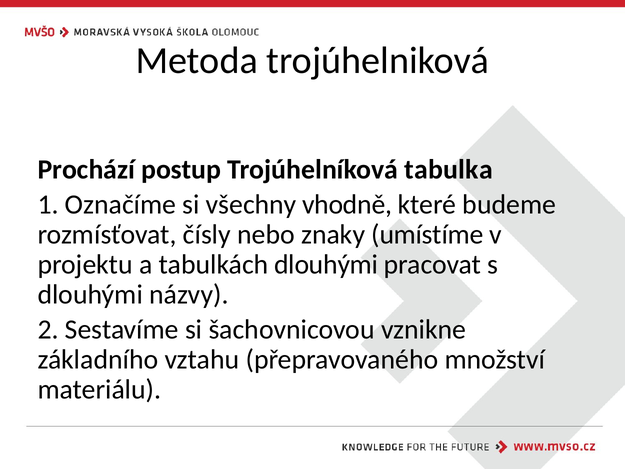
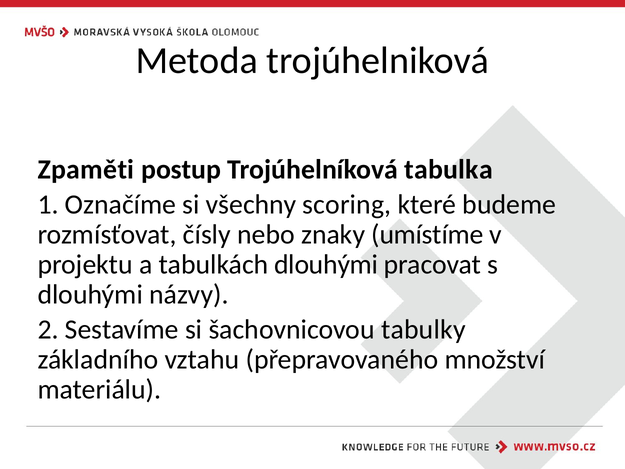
Prochází: Prochází -> Zpaměti
vhodně: vhodně -> scoring
vznikne: vznikne -> tabulky
